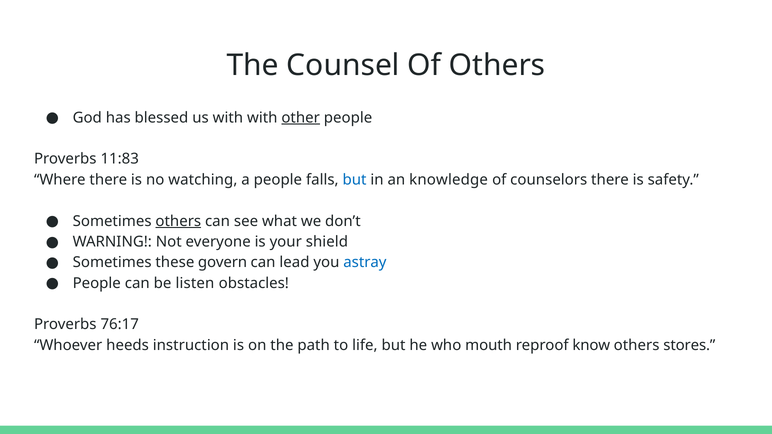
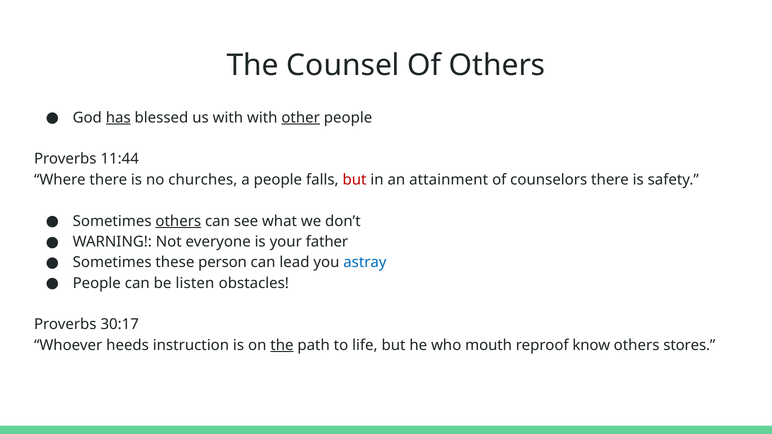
has underline: none -> present
11:83: 11:83 -> 11:44
watching: watching -> churches
but at (355, 180) colour: blue -> red
knowledge: knowledge -> attainment
shield: shield -> father
govern: govern -> person
76:17: 76:17 -> 30:17
the at (282, 345) underline: none -> present
